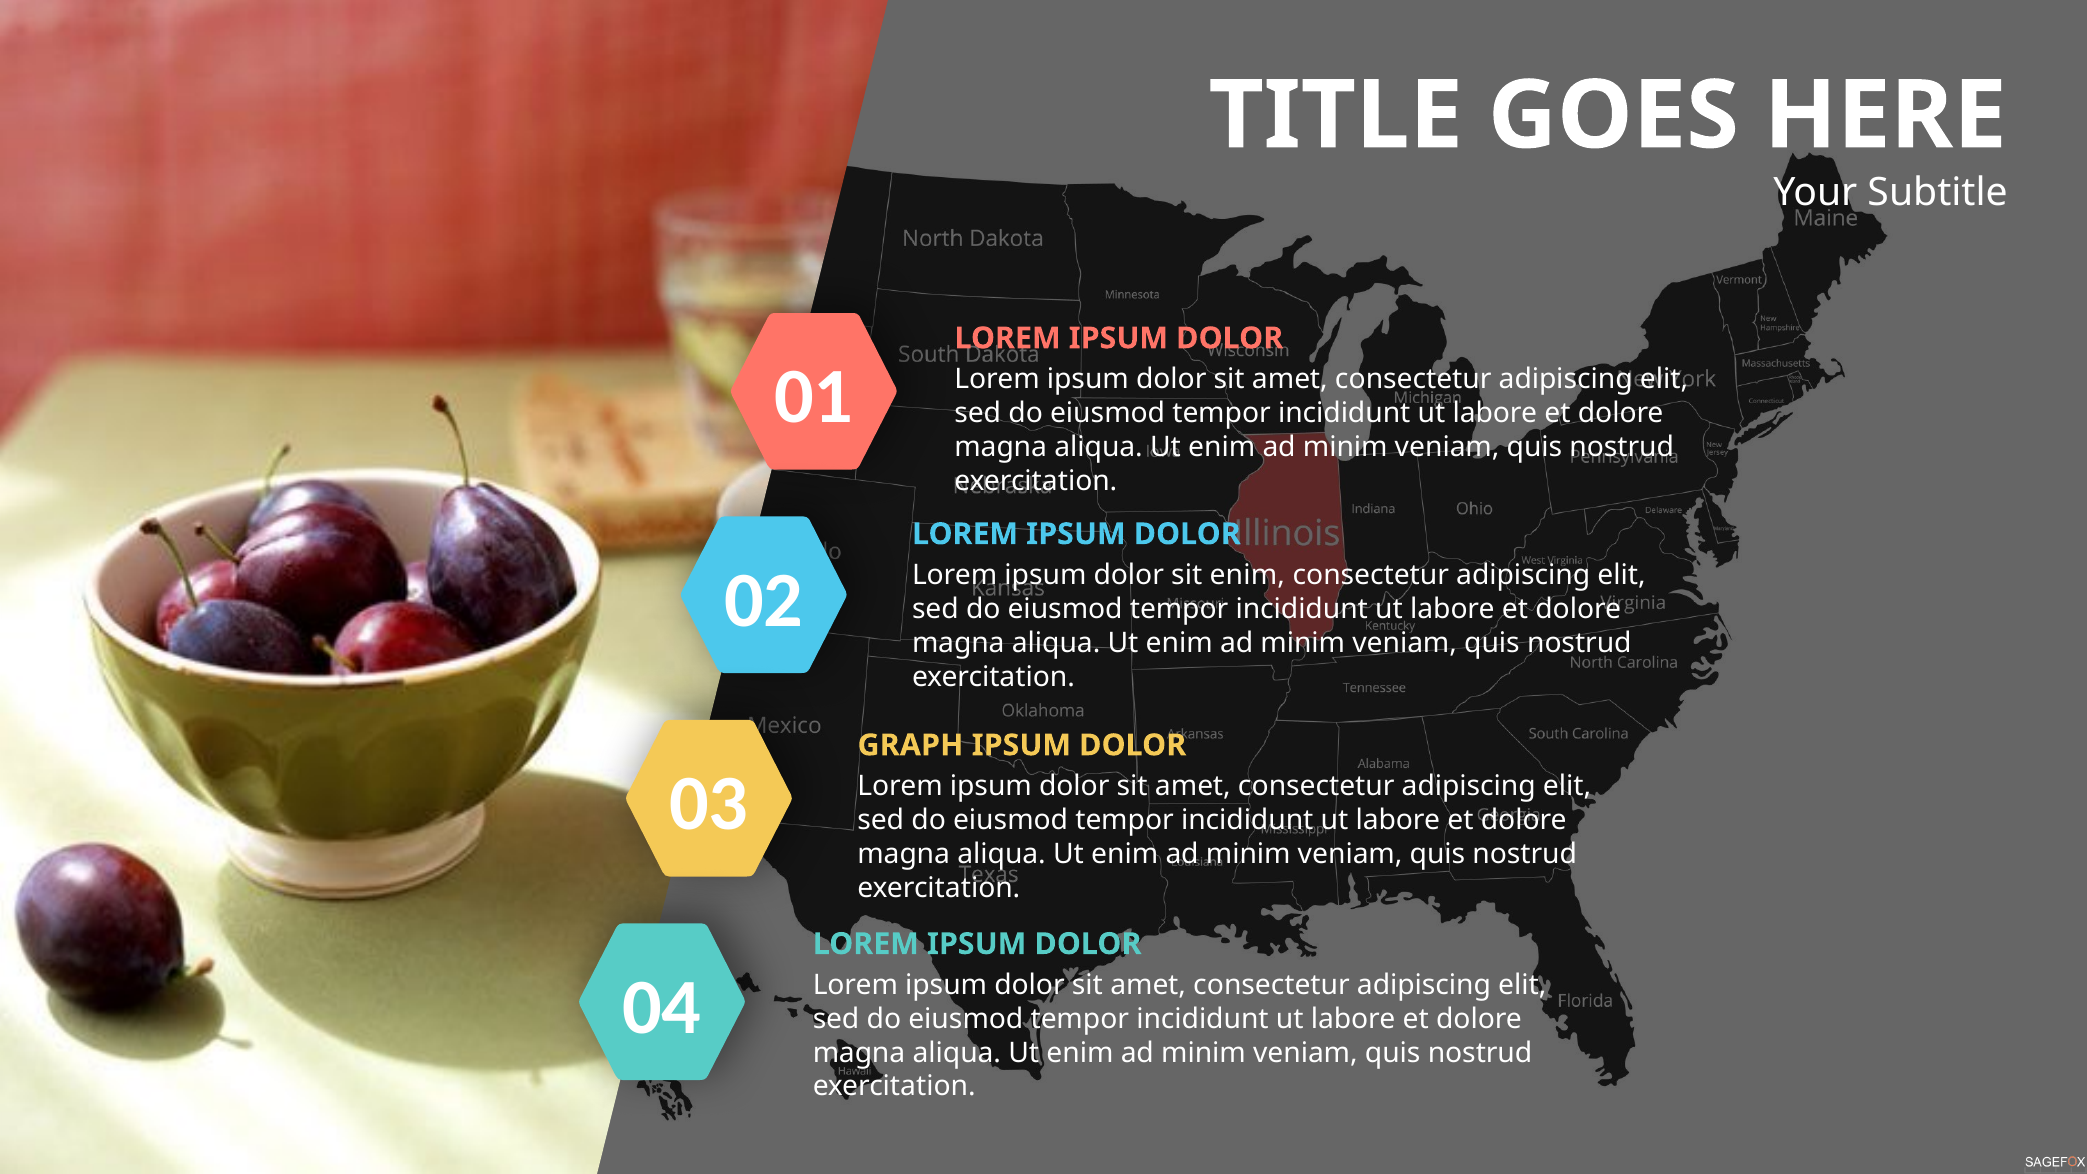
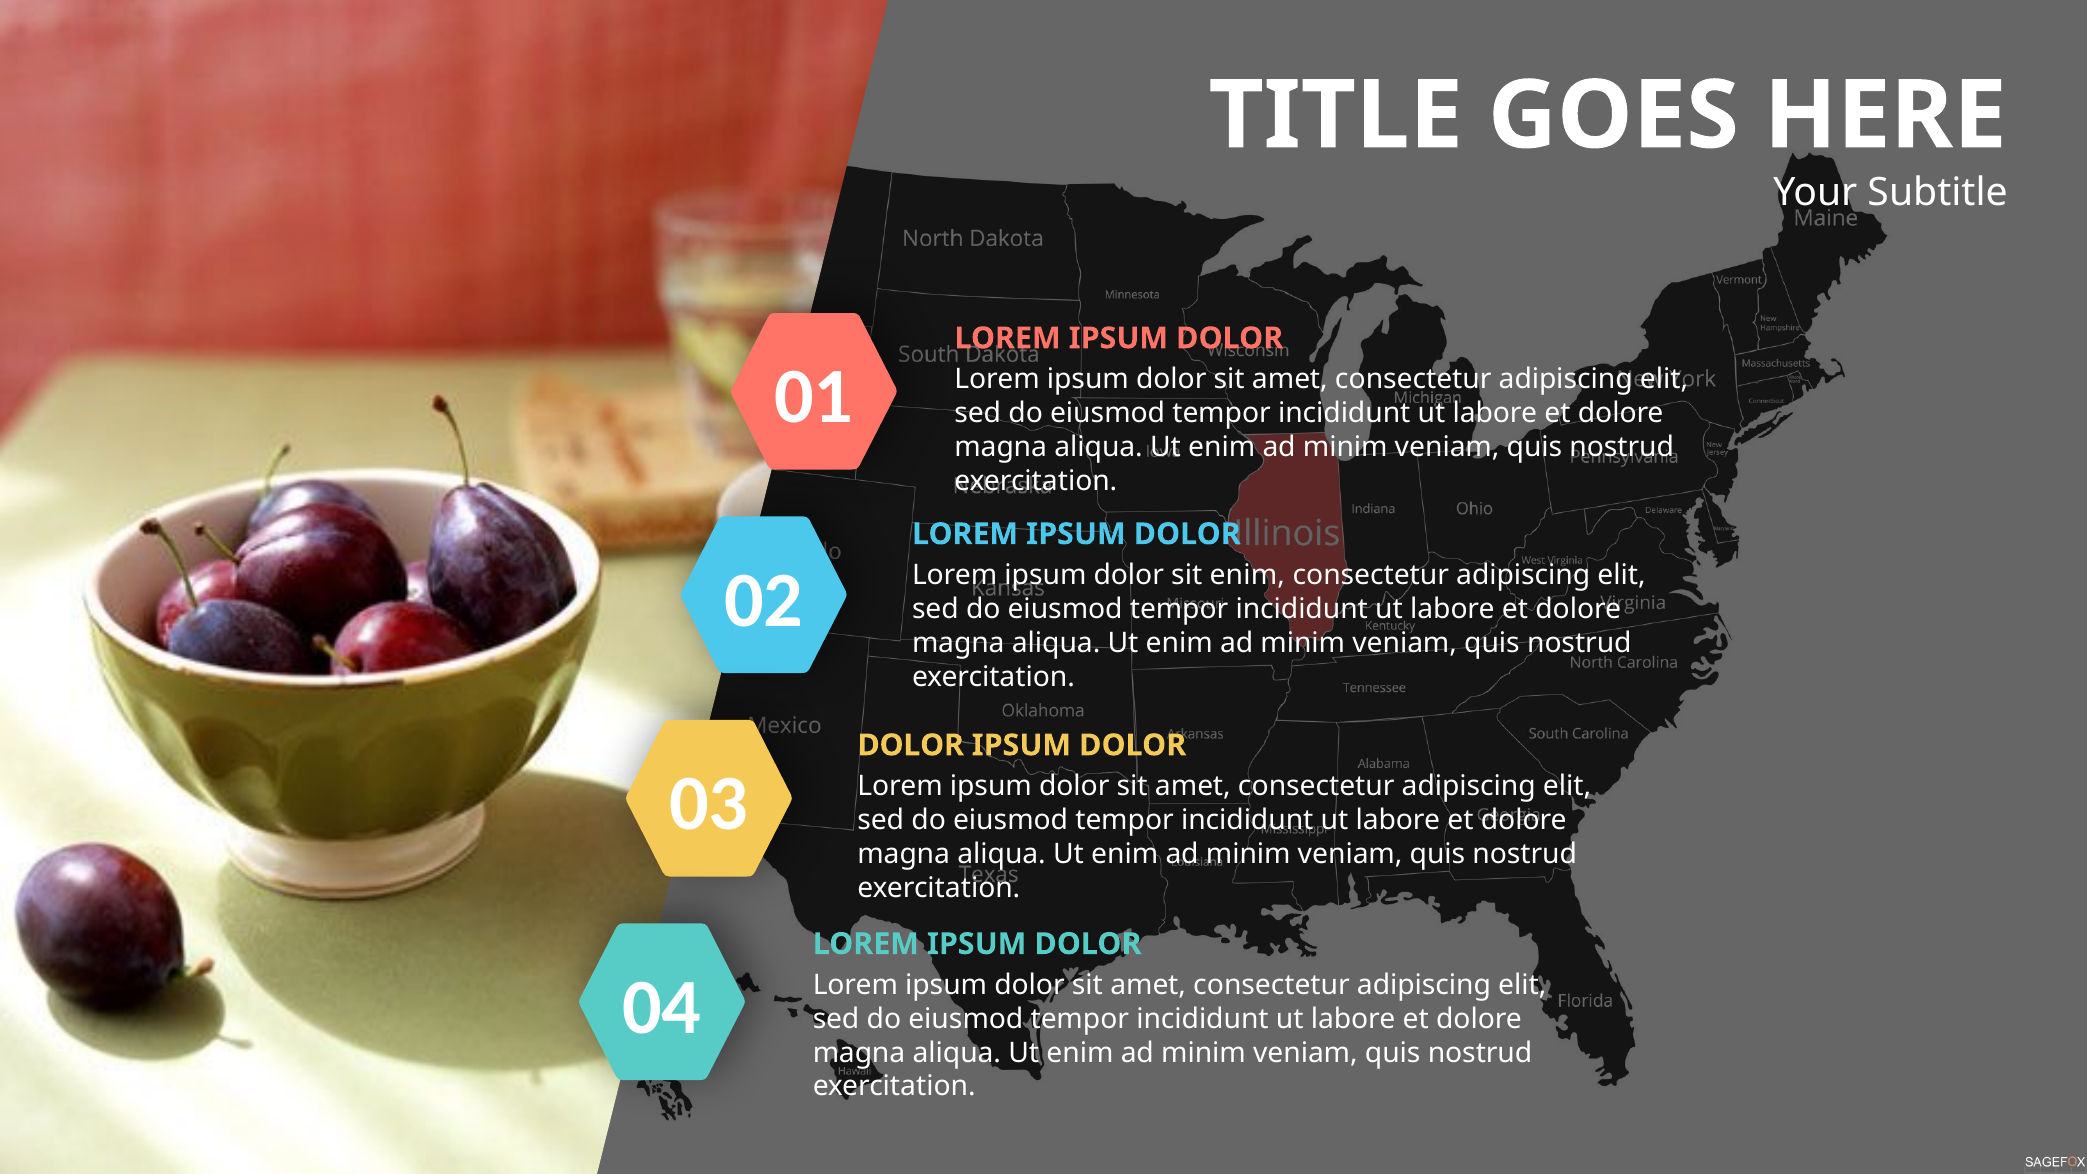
GRAPH at (910, 745): GRAPH -> DOLOR
